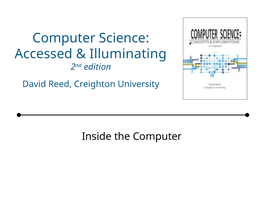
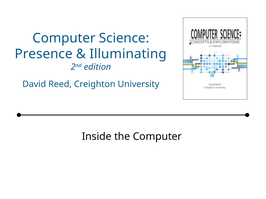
Accessed: Accessed -> Presence
